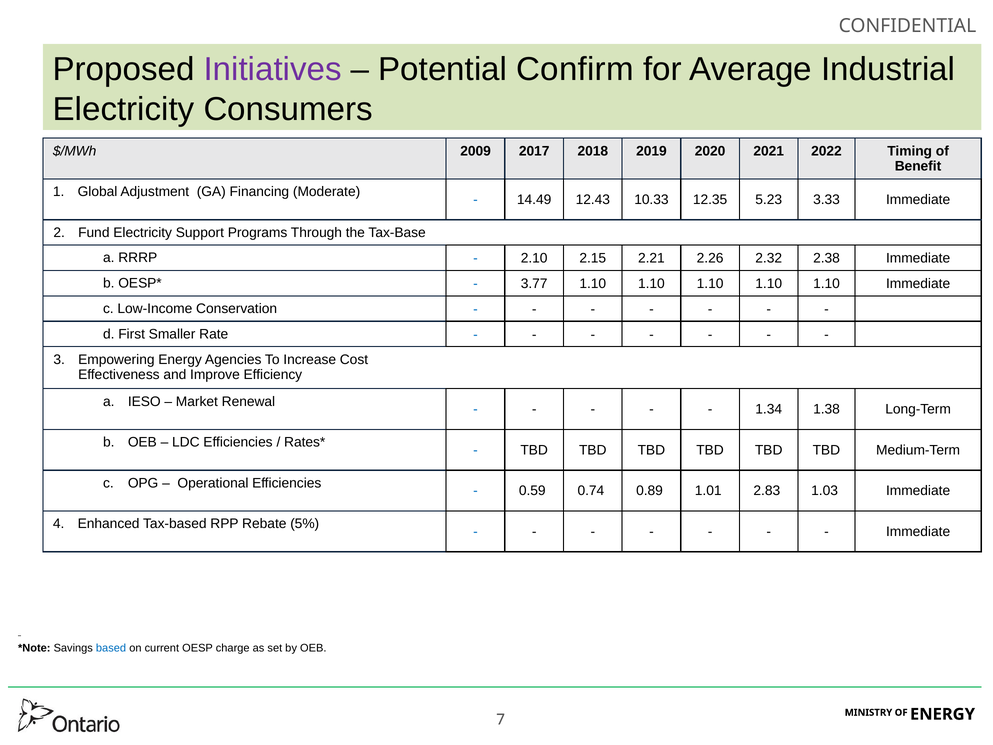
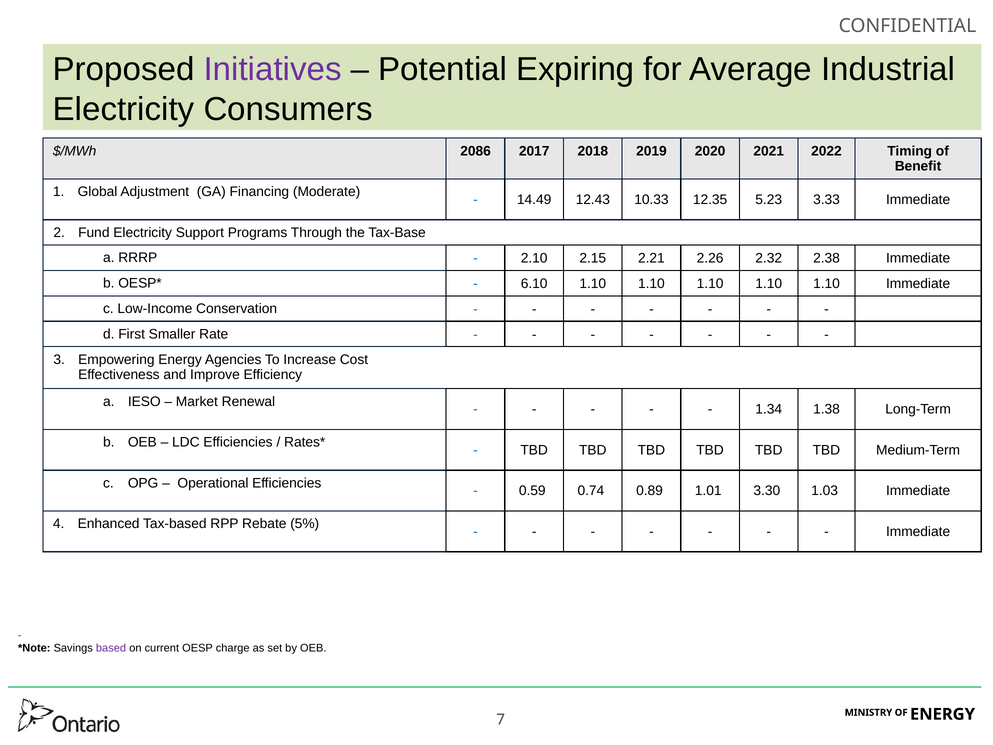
Confirm: Confirm -> Expiring
2009: 2009 -> 2086
3.77: 3.77 -> 6.10
2.83: 2.83 -> 3.30
based colour: blue -> purple
